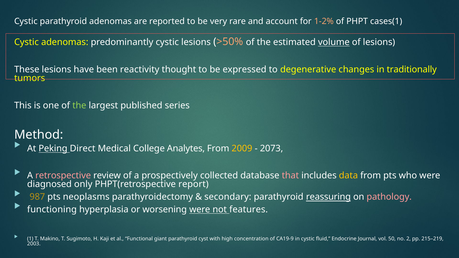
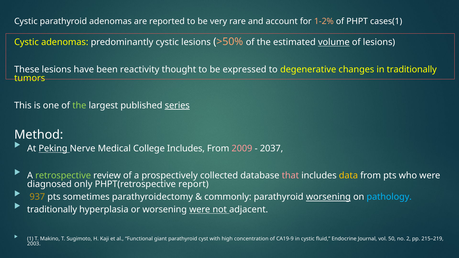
series underline: none -> present
Direct: Direct -> Nerve
College Analytes: Analytes -> Includes
2009 colour: yellow -> pink
2073: 2073 -> 2037
retrospective colour: pink -> light green
987: 987 -> 937
neoplasms: neoplasms -> sometimes
secondary: secondary -> commonly
parathyroid reassuring: reassuring -> worsening
pathology colour: pink -> light blue
functioning at (52, 210): functioning -> traditionally
features: features -> adjacent
